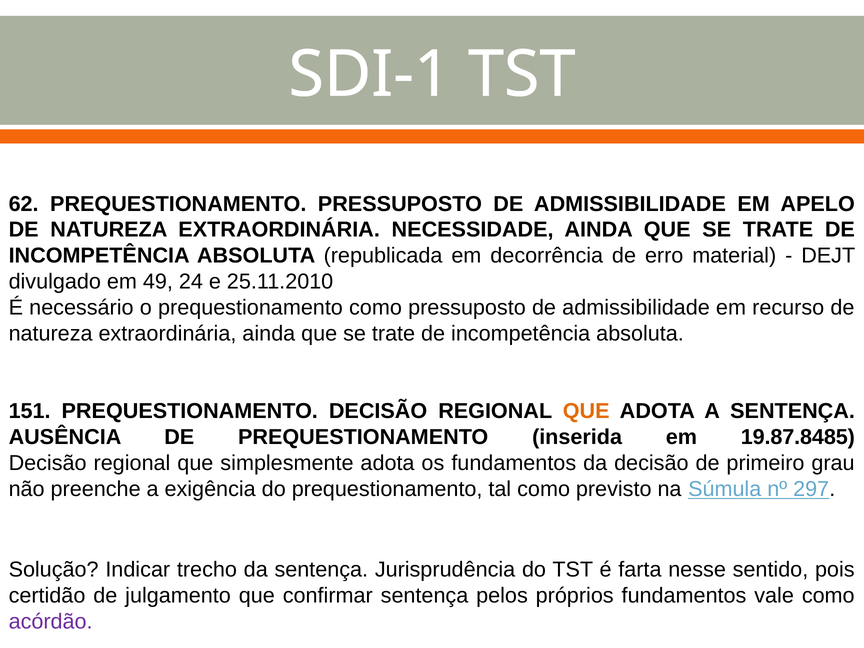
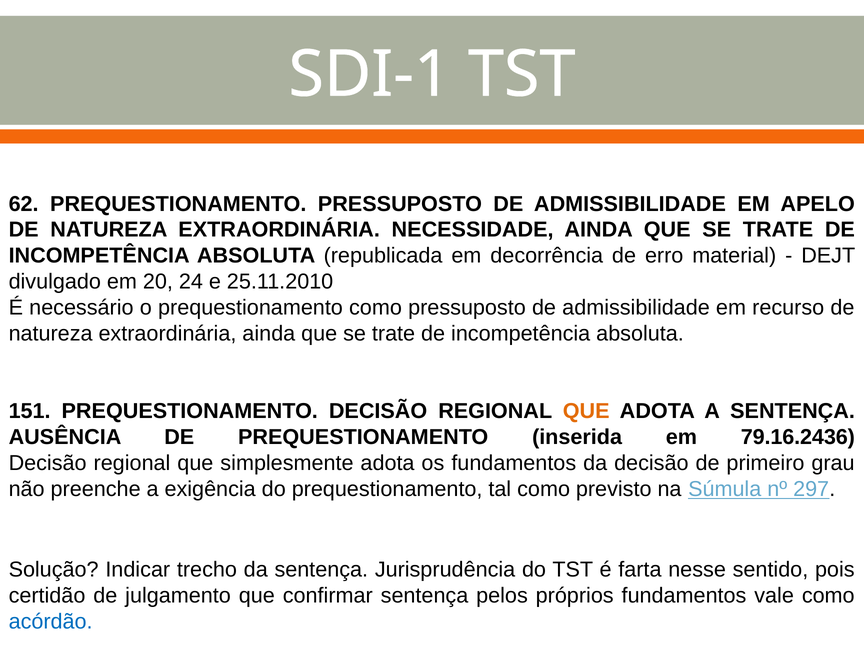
49: 49 -> 20
19.87.8485: 19.87.8485 -> 79.16.2436
acórdão colour: purple -> blue
